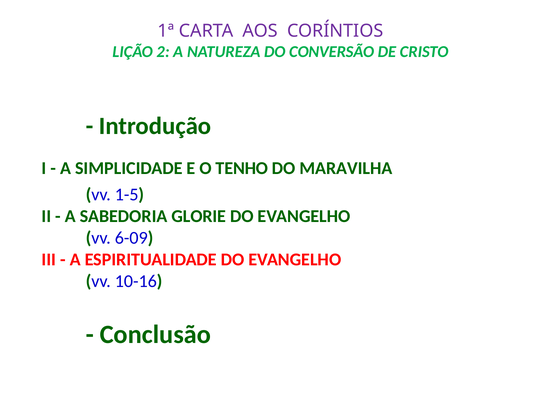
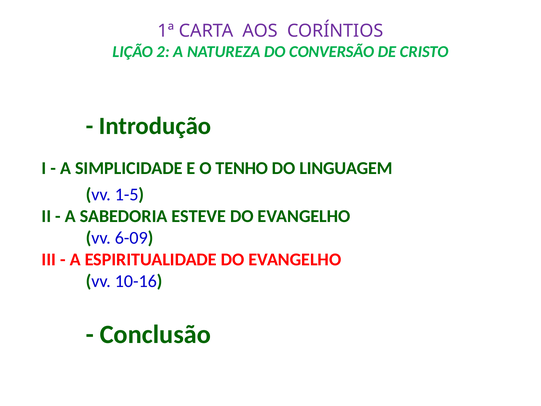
MARAVILHA: MARAVILHA -> LINGUAGEM
GLORIE: GLORIE -> ESTEVE
